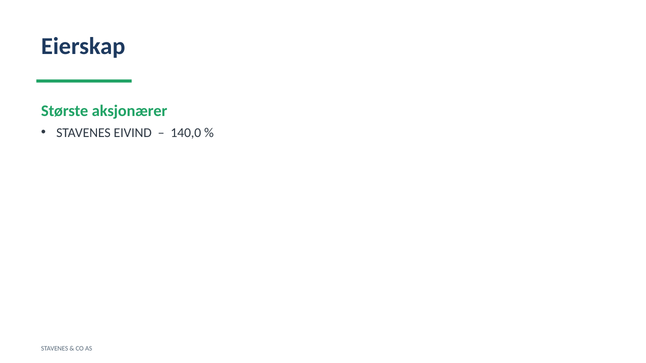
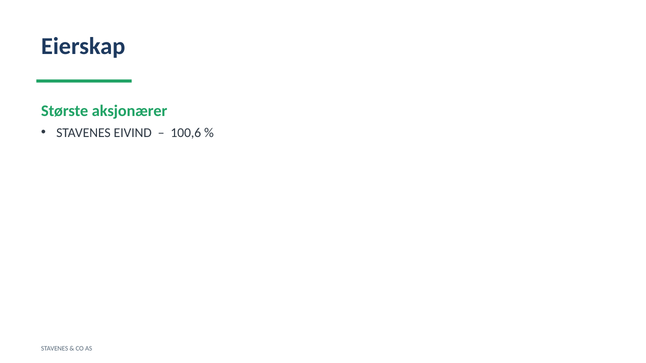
140,0: 140,0 -> 100,6
